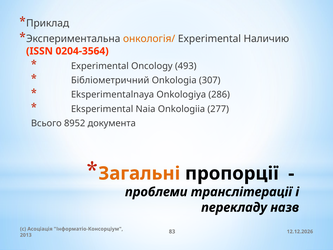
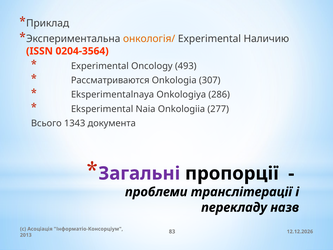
Бібліометричний: Бібліометричний -> Рассматриваются
8952: 8952 -> 1343
Загальні colour: orange -> purple
